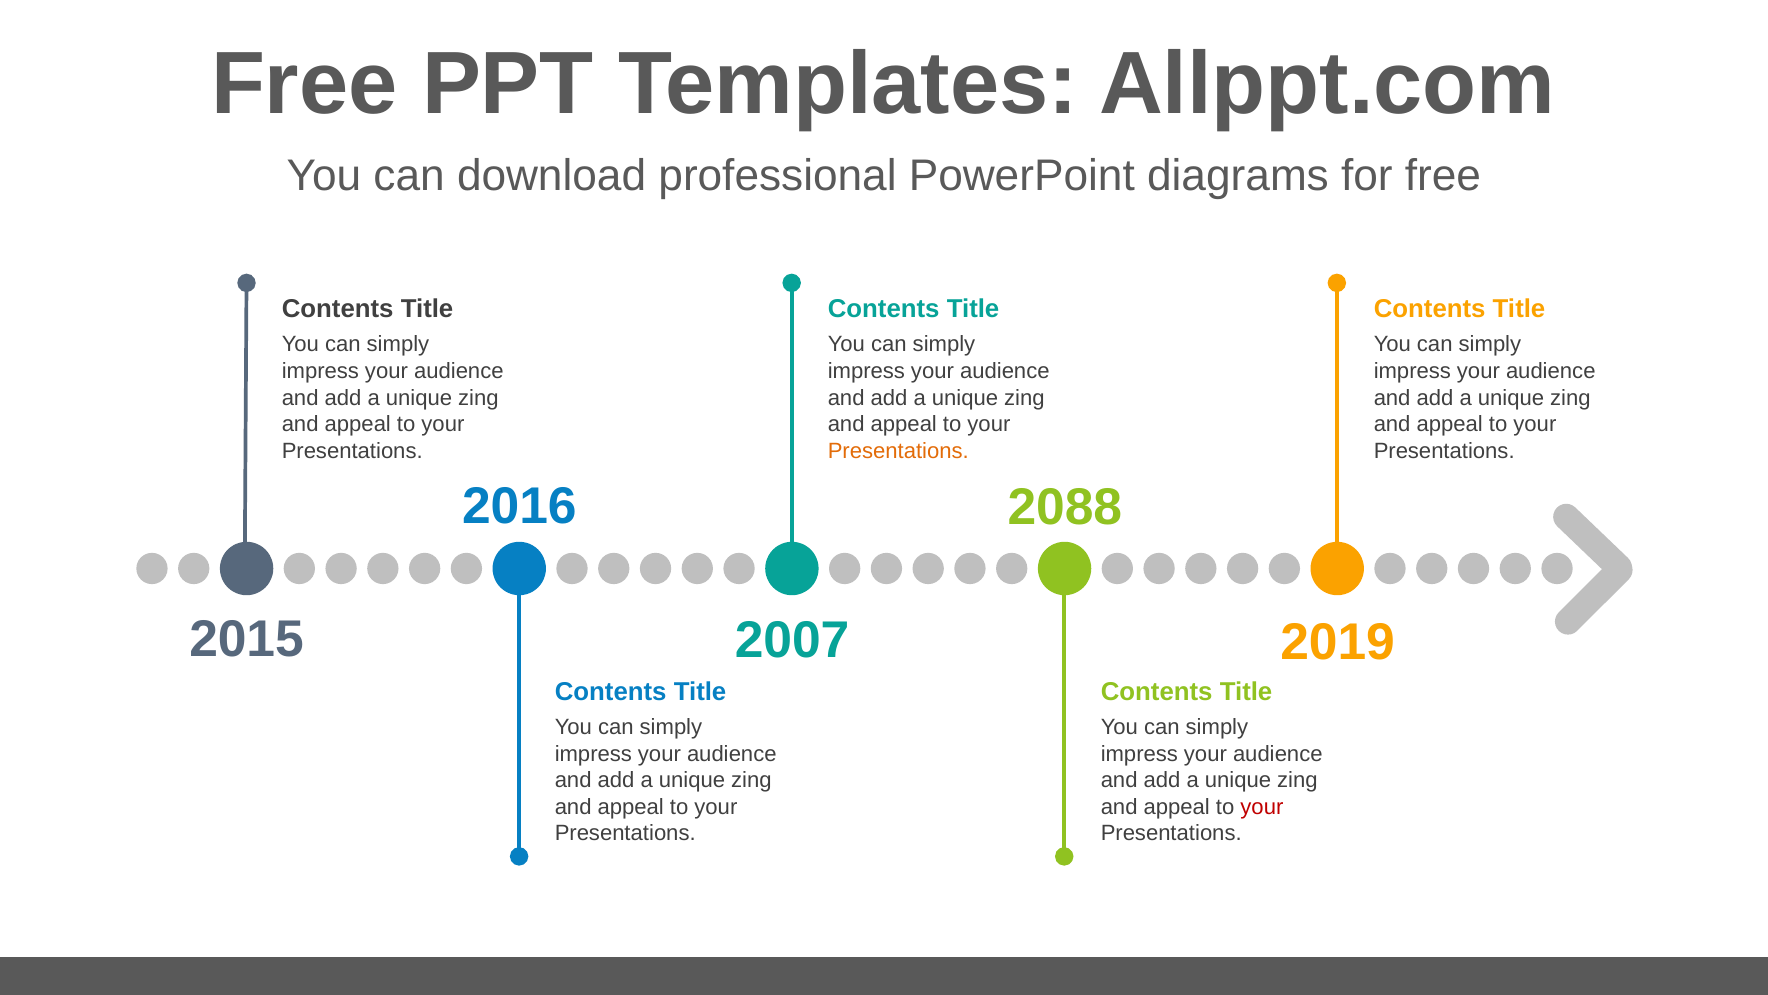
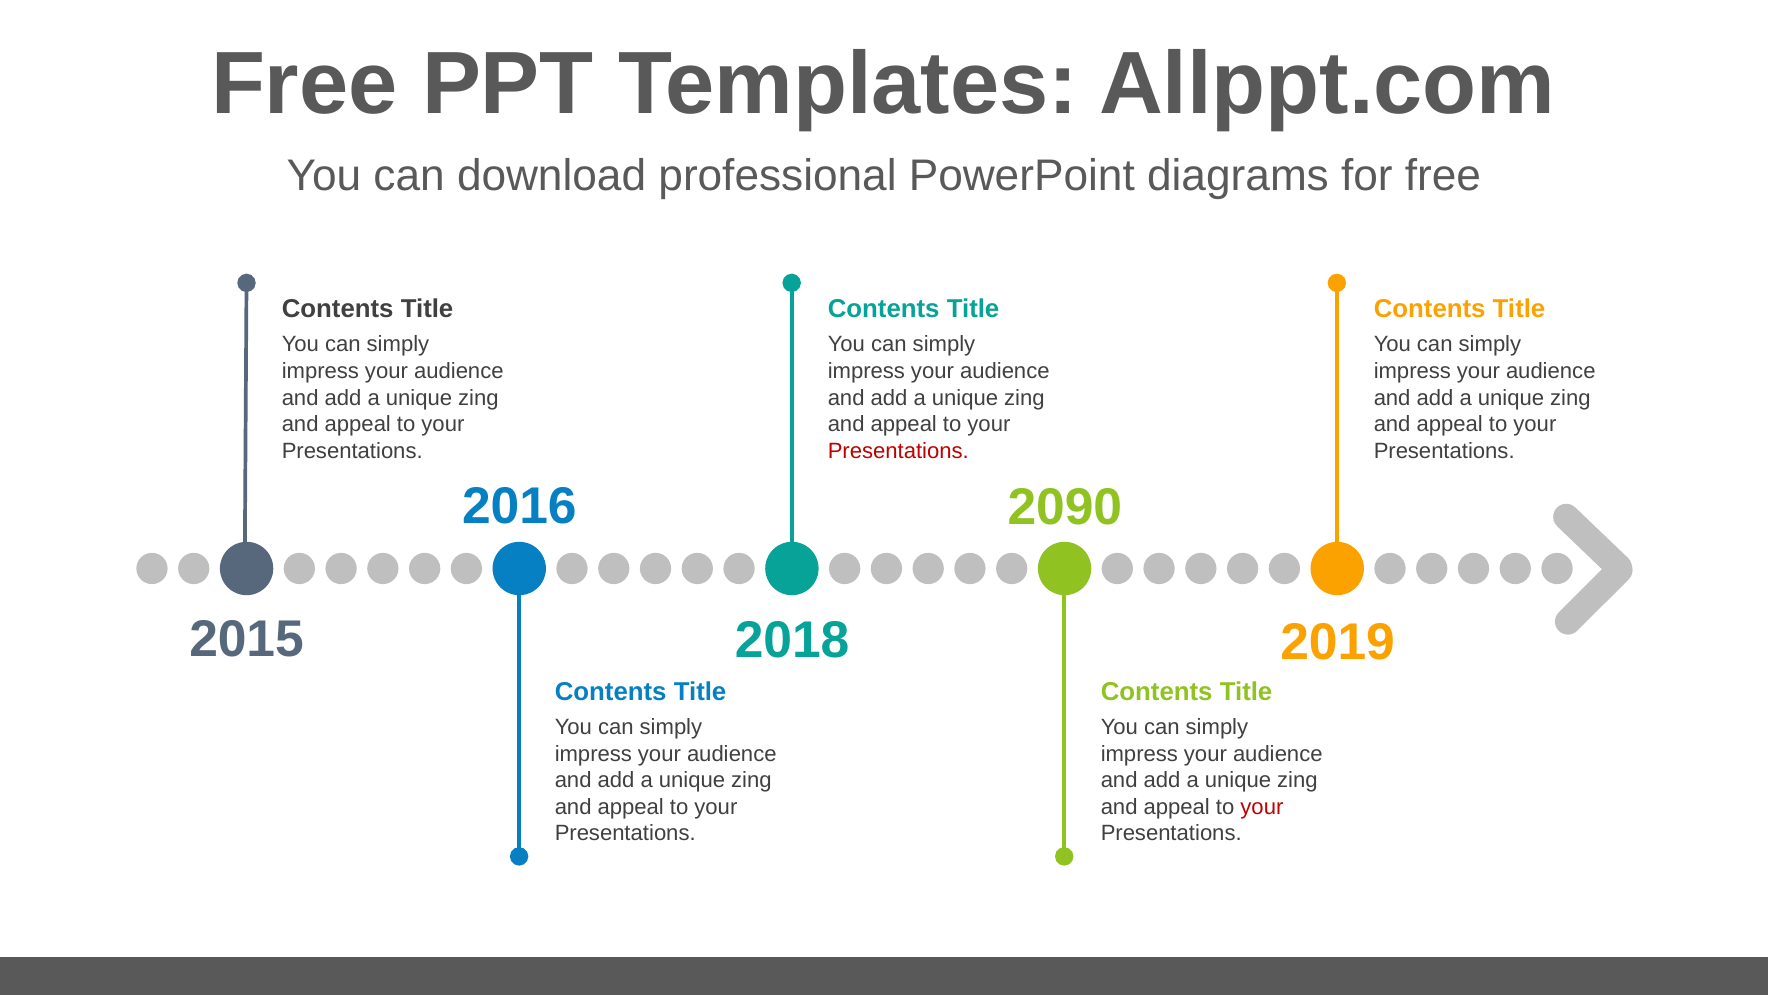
Presentations at (898, 451) colour: orange -> red
2088: 2088 -> 2090
2007: 2007 -> 2018
